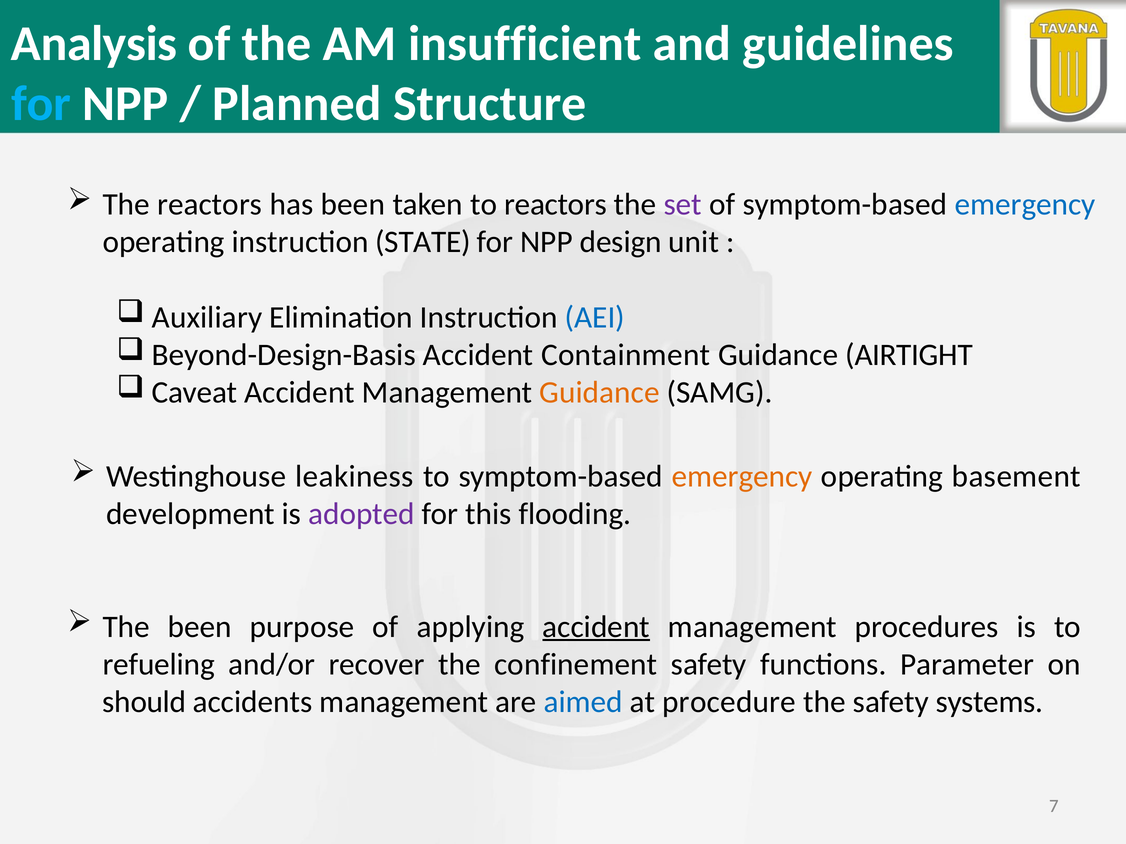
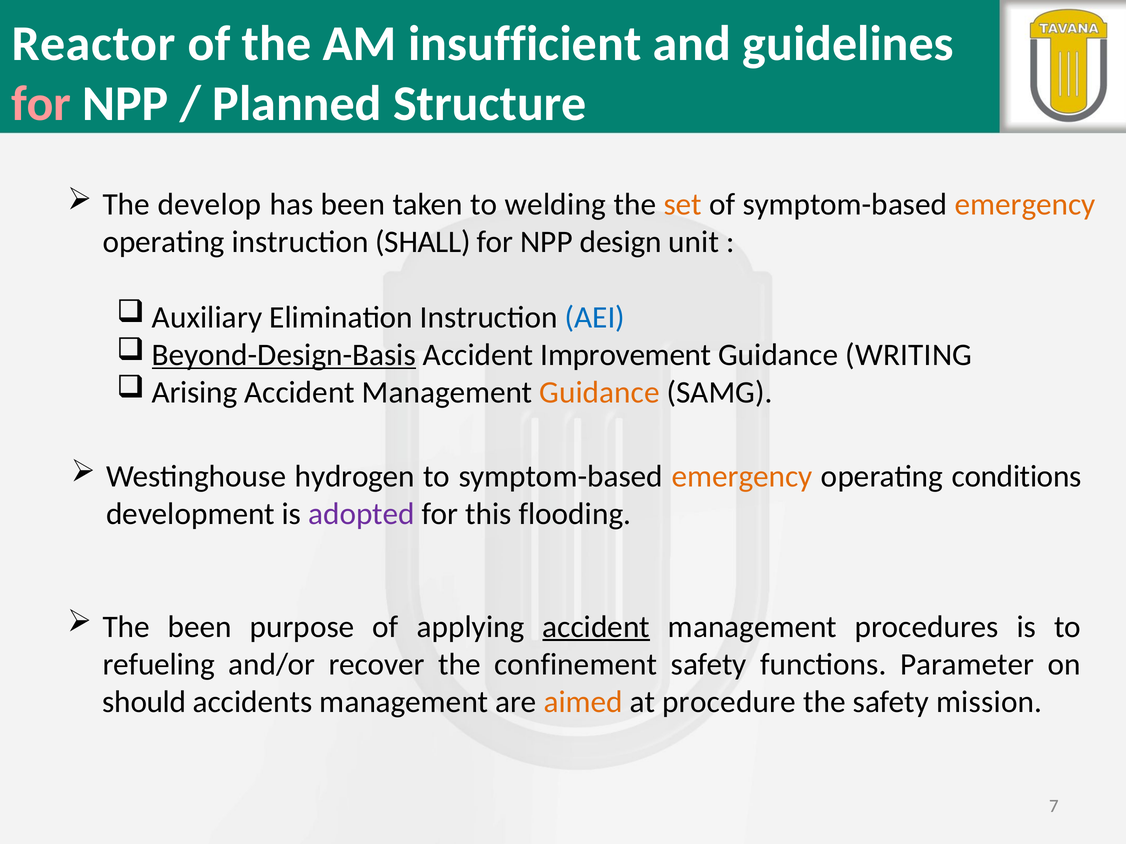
Analysis: Analysis -> Reactor
for at (41, 104) colour: light blue -> pink
The reactors: reactors -> develop
to reactors: reactors -> welding
set colour: purple -> orange
emergency at (1025, 205) colour: blue -> orange
STATE: STATE -> SHALL
Beyond-Design-Basis underline: none -> present
Containment: Containment -> Improvement
AIRTIGHT: AIRTIGHT -> WRITING
Caveat: Caveat -> Arising
leakiness: leakiness -> hydrogen
basement: basement -> conditions
aimed colour: blue -> orange
systems: systems -> mission
